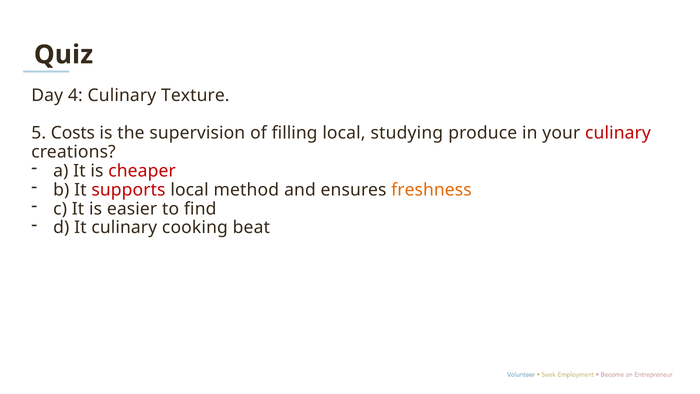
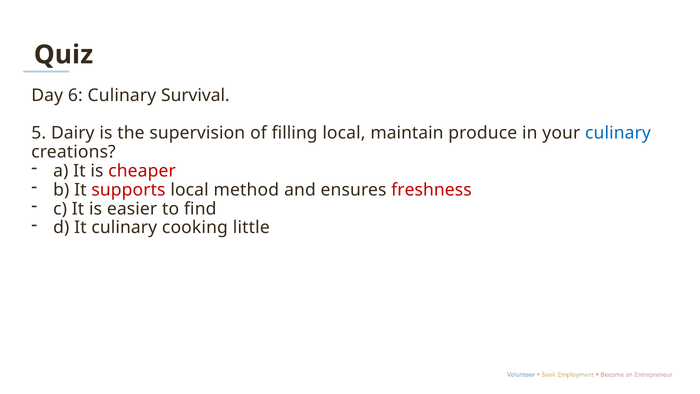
4: 4 -> 6
Texture: Texture -> Survival
Costs: Costs -> Dairy
studying: studying -> maintain
culinary at (618, 133) colour: red -> blue
freshness colour: orange -> red
beat: beat -> little
